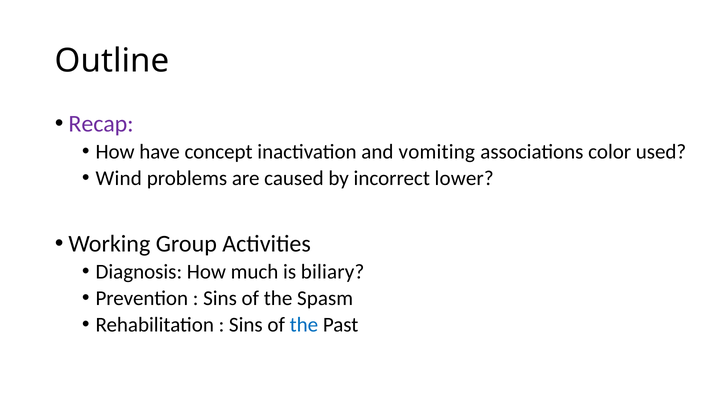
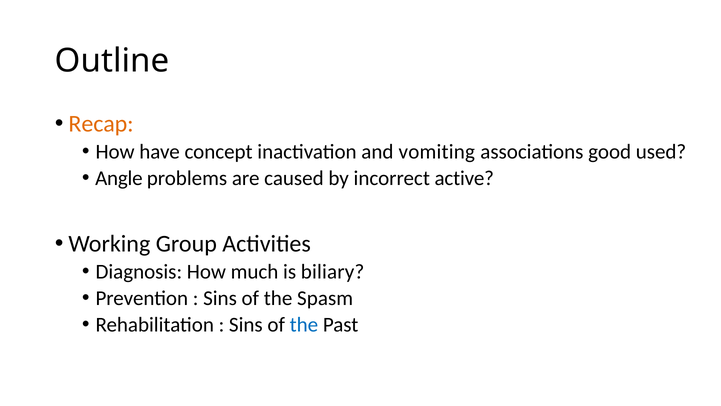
Recap colour: purple -> orange
color: color -> good
Wind: Wind -> Angle
lower: lower -> active
